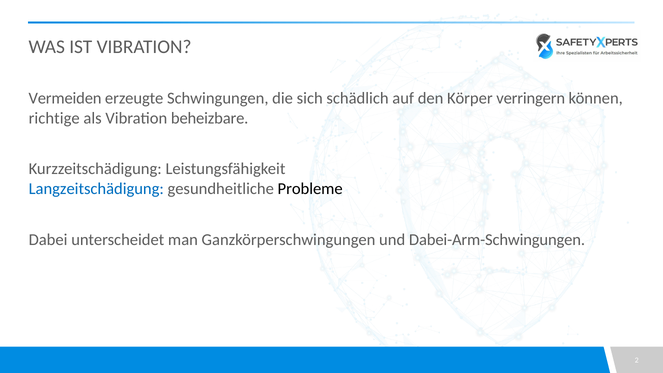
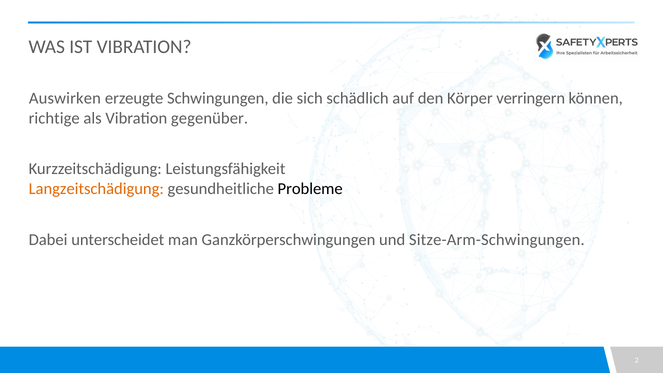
Vermeiden: Vermeiden -> Auswirken
beheizbare: beheizbare -> gegenüber
Langzeitschädigung colour: blue -> orange
Dabei-Arm-Schwingungen: Dabei-Arm-Schwingungen -> Sitze-Arm-Schwingungen
